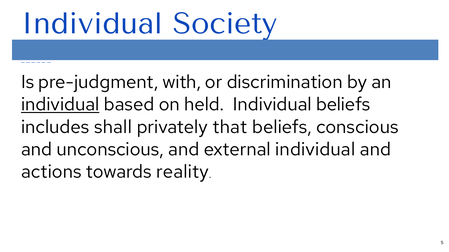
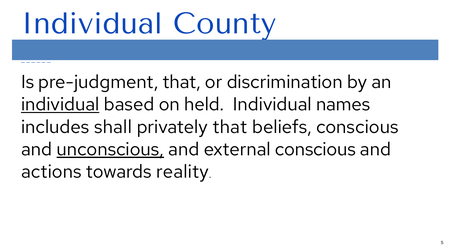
Society: Society -> County
pre-judgment with: with -> that
Individual beliefs: beliefs -> names
unconscious underline: none -> present
external individual: individual -> conscious
